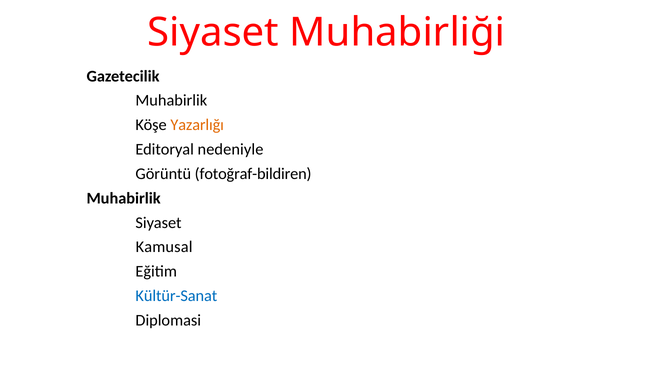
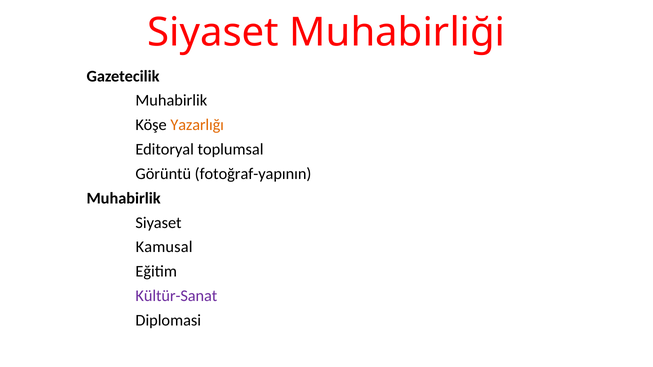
nedeniyle: nedeniyle -> toplumsal
fotoğraf-bildiren: fotoğraf-bildiren -> fotoğraf-yapının
Kültür-Sanat colour: blue -> purple
